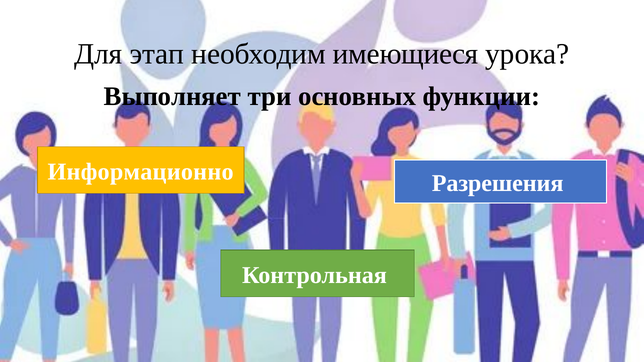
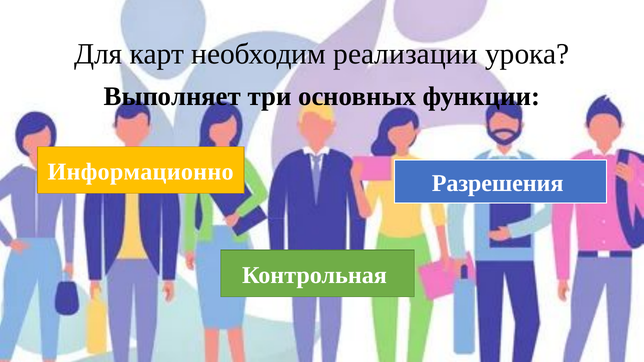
этап: этап -> карт
имеющиеся: имеющиеся -> реализации
